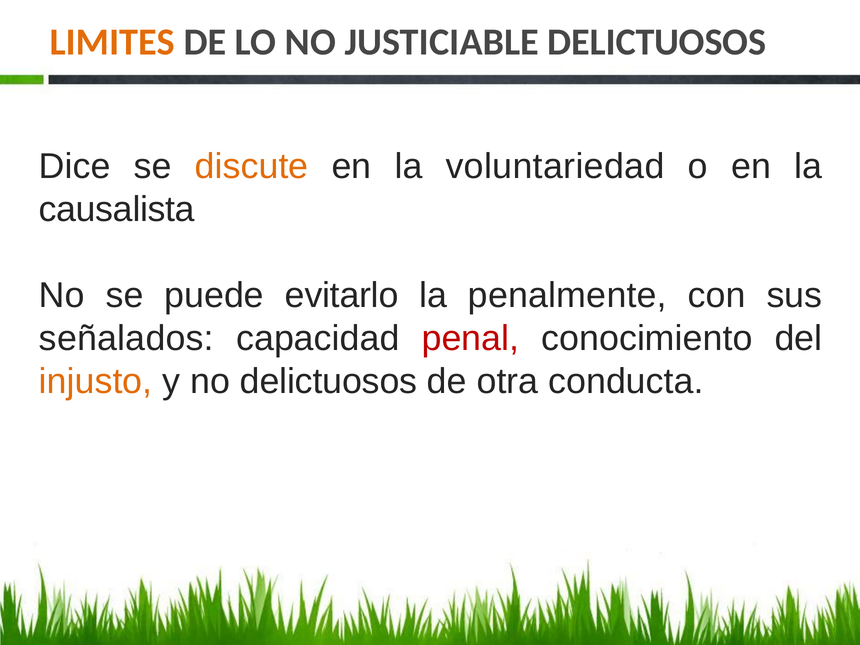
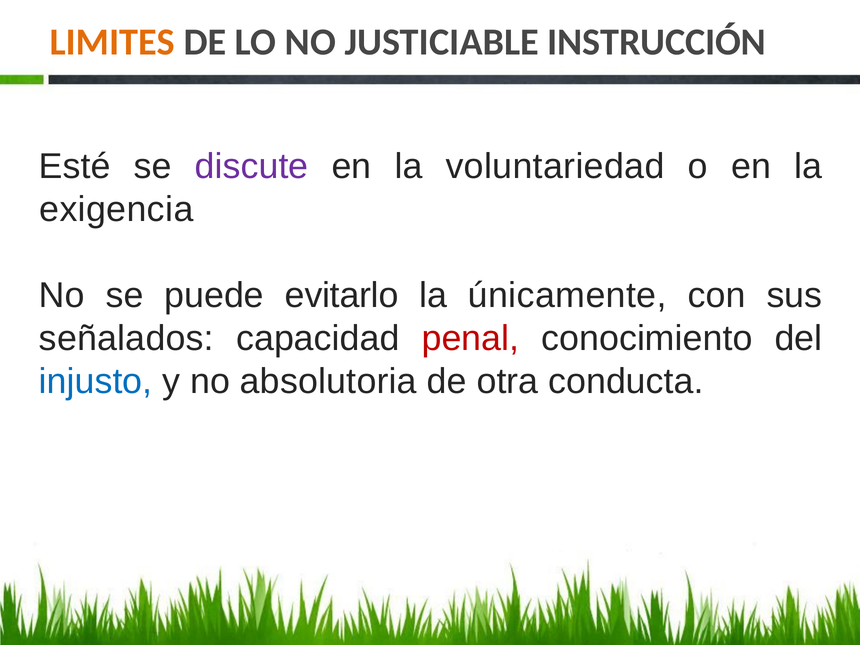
JUSTICIABLE DELICTUOSOS: DELICTUOSOS -> INSTRUCCIÓN
Dice: Dice -> Esté
discute colour: orange -> purple
causalista: causalista -> exigencia
penalmente: penalmente -> únicamente
injusto colour: orange -> blue
no delictuosos: delictuosos -> absolutoria
